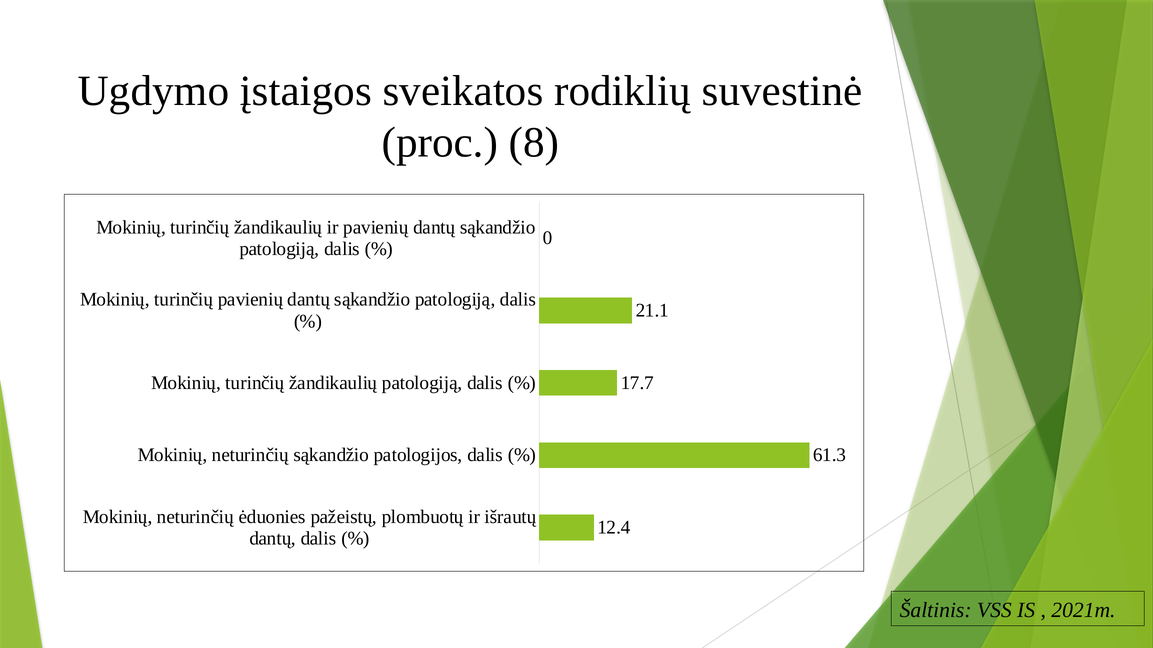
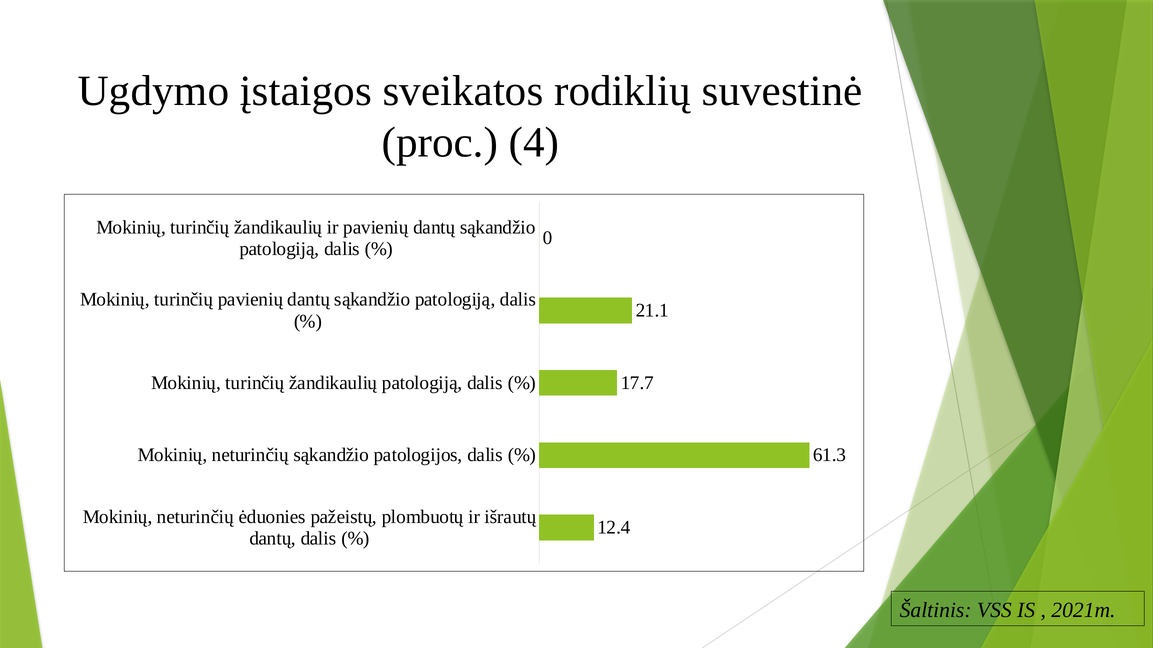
8: 8 -> 4
